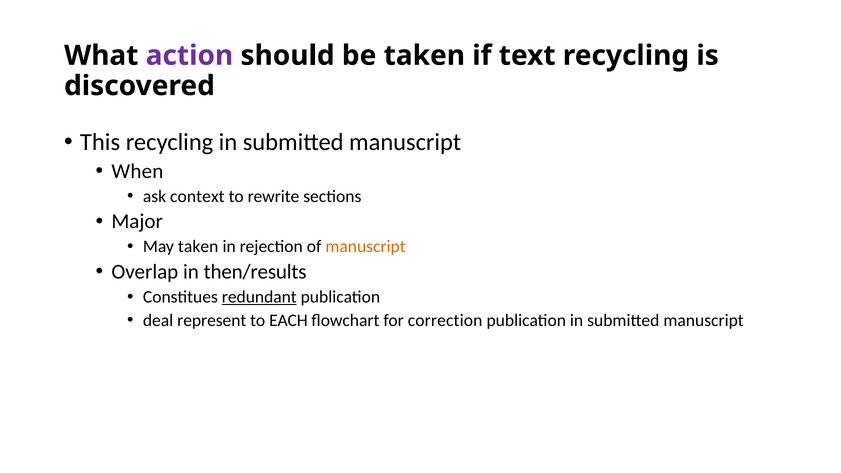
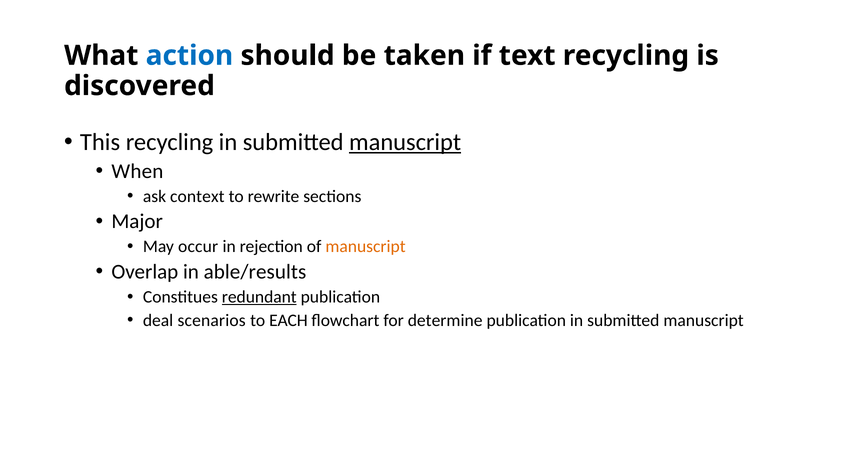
action colour: purple -> blue
manuscript at (405, 142) underline: none -> present
May taken: taken -> occur
then/results: then/results -> able/results
represent: represent -> scenarios
correction: correction -> determine
